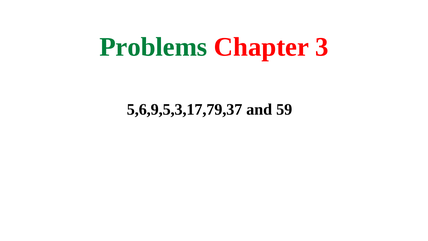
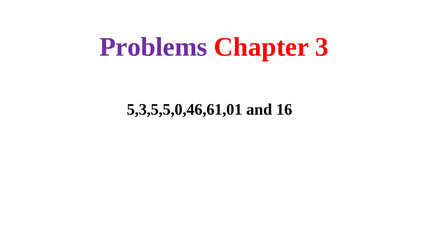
Problems colour: green -> purple
5,6,9,5,3,17,79,37: 5,6,9,5,3,17,79,37 -> 5,3,5,5,0,46,61,01
59: 59 -> 16
